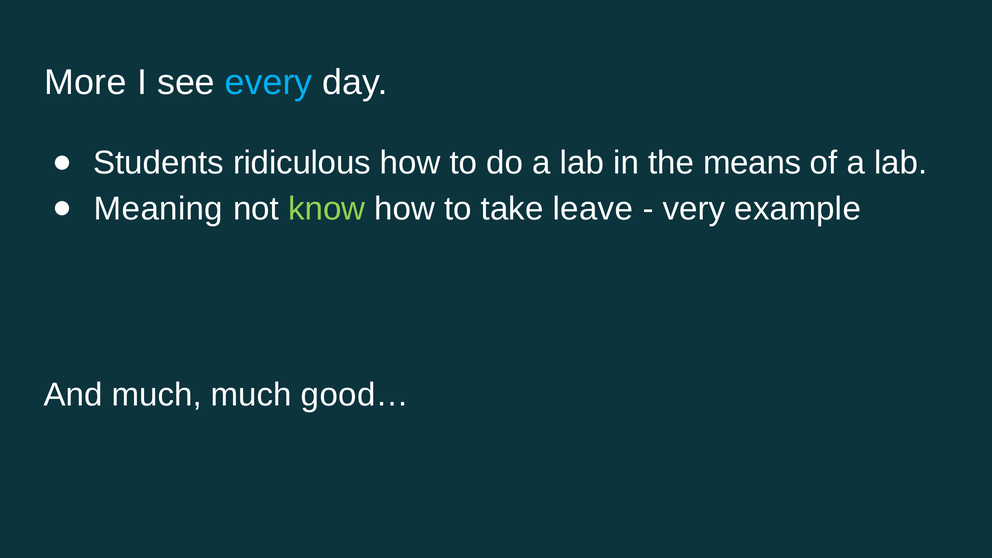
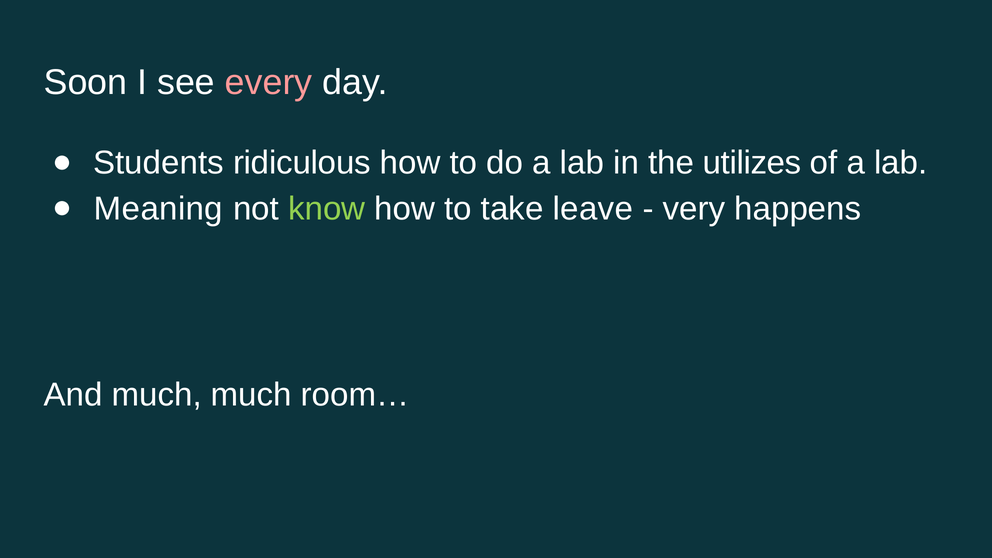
More: More -> Soon
every colour: light blue -> pink
means: means -> utilizes
example: example -> happens
good…: good… -> room…
